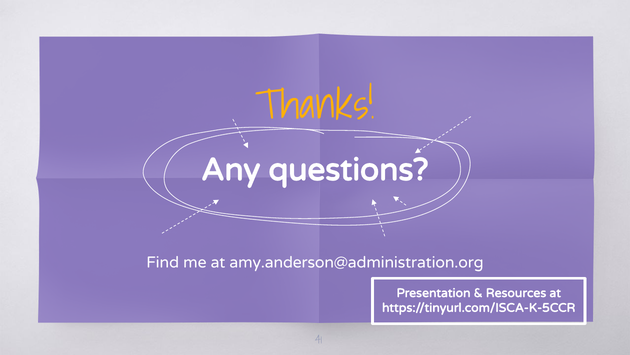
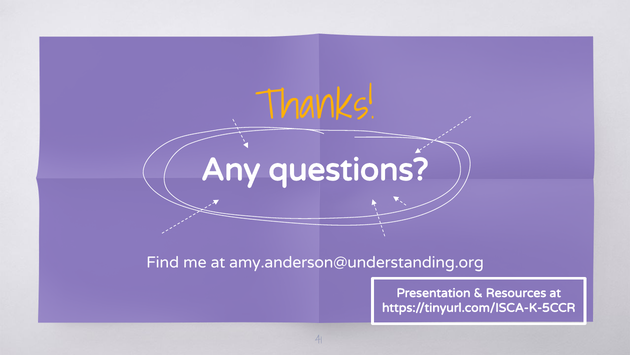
amy.anderson@administration.org: amy.anderson@administration.org -> amy.anderson@understanding.org
